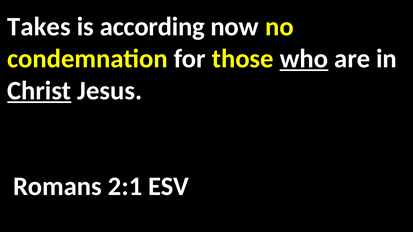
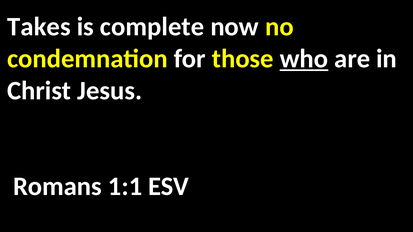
according: according -> complete
Christ underline: present -> none
2:1: 2:1 -> 1:1
